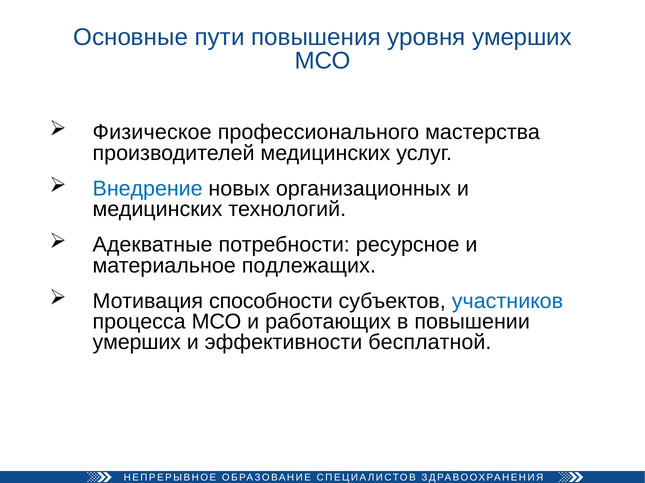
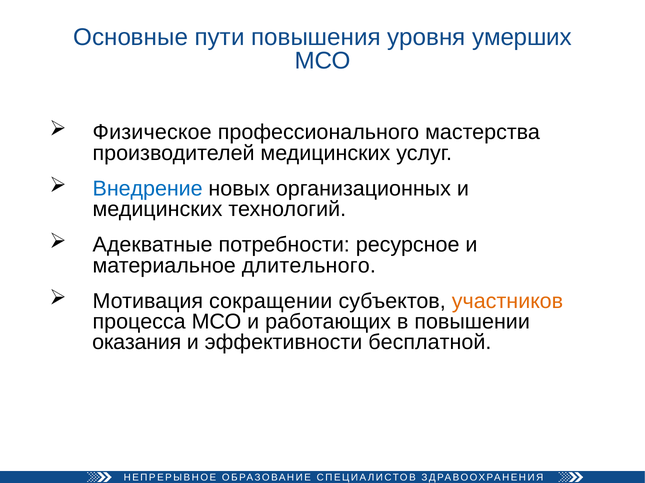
подлежащих: подлежащих -> длительного
способности: способности -> сокращении
участников colour: blue -> orange
умерших at (137, 343): умерших -> оказания
